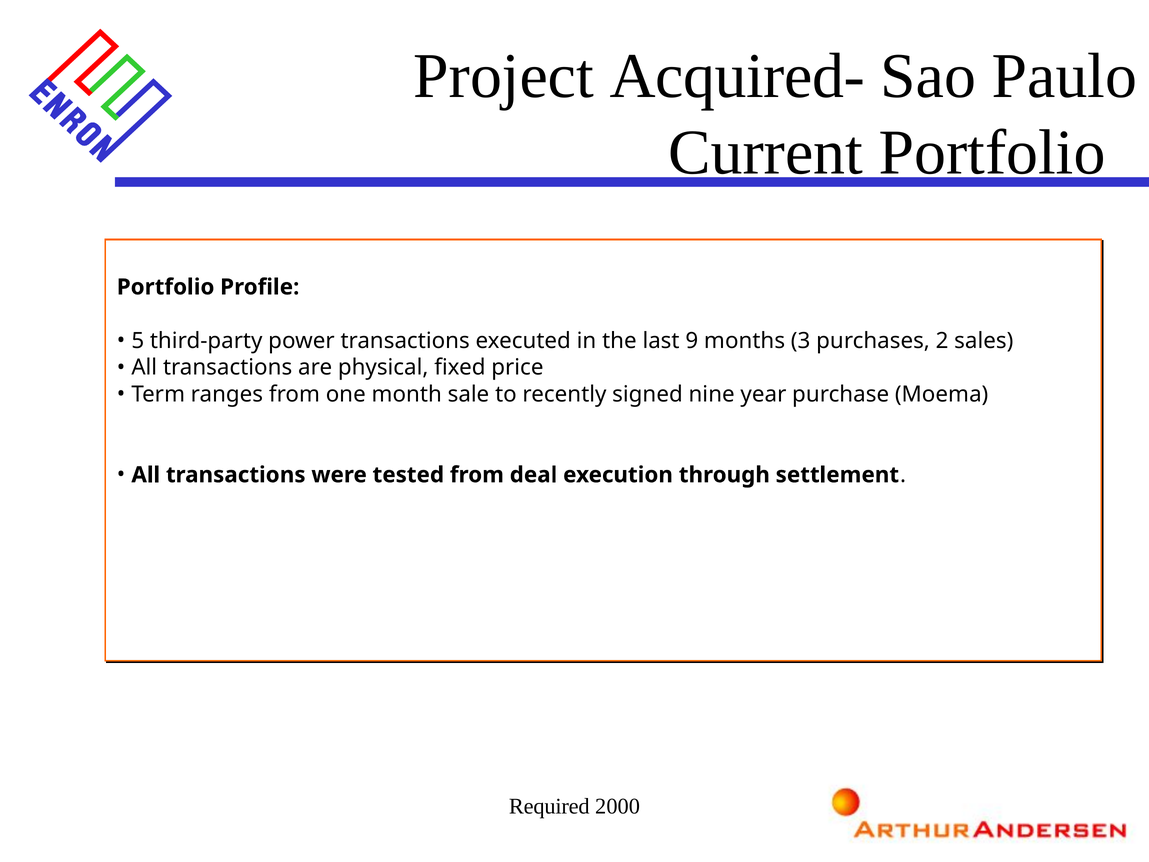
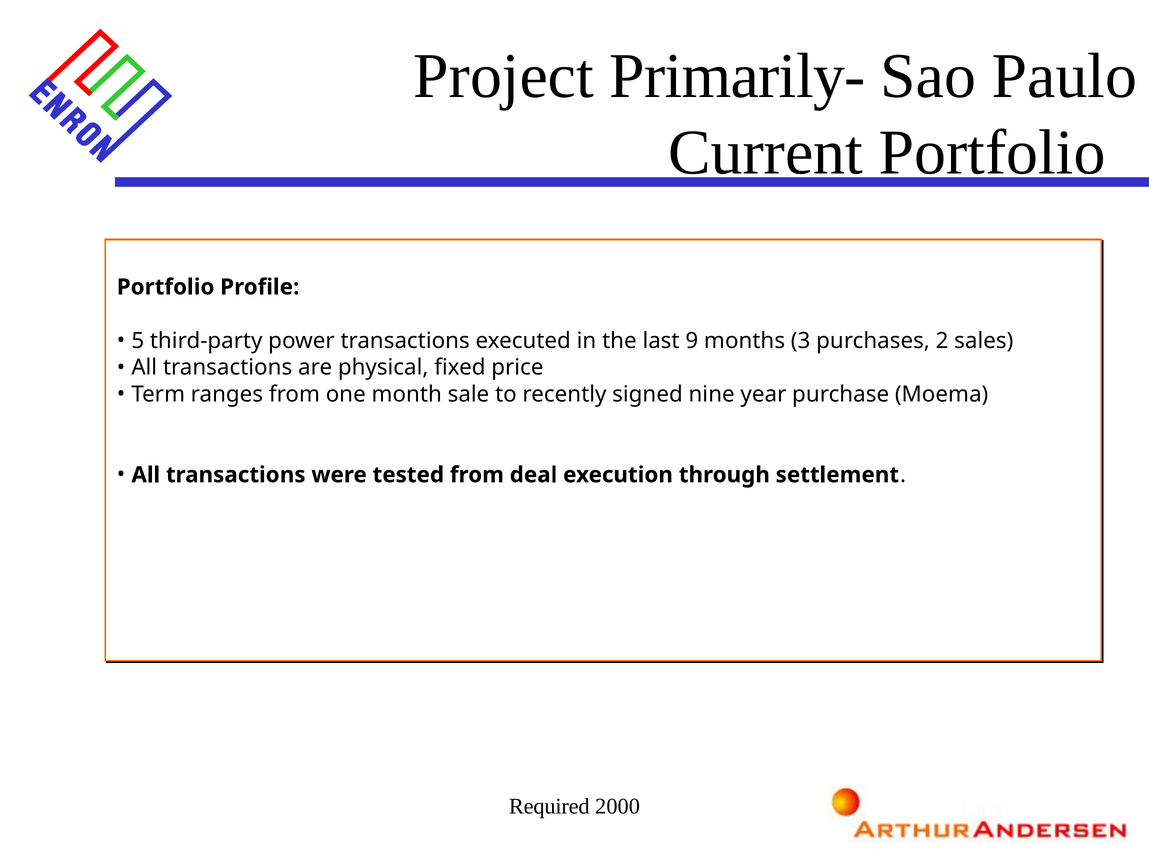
Acquired-: Acquired- -> Primarily-
